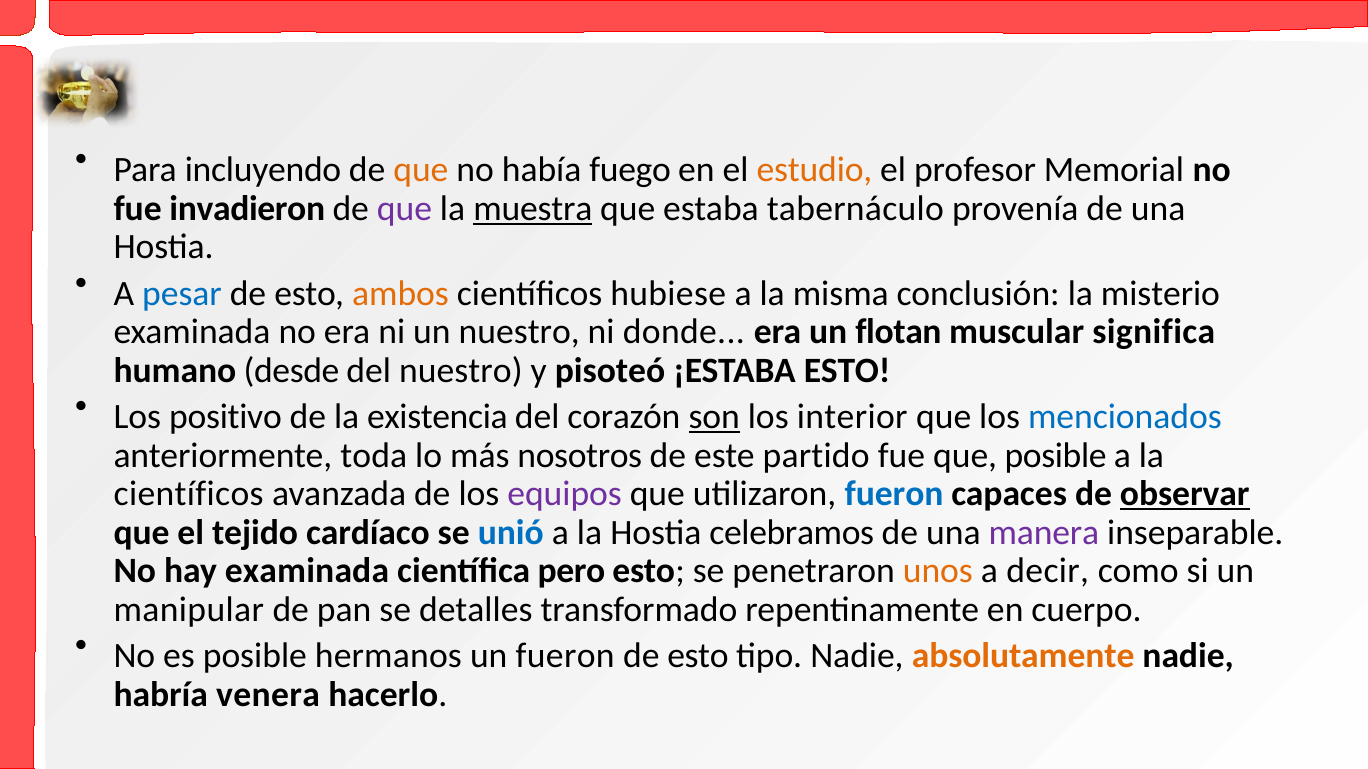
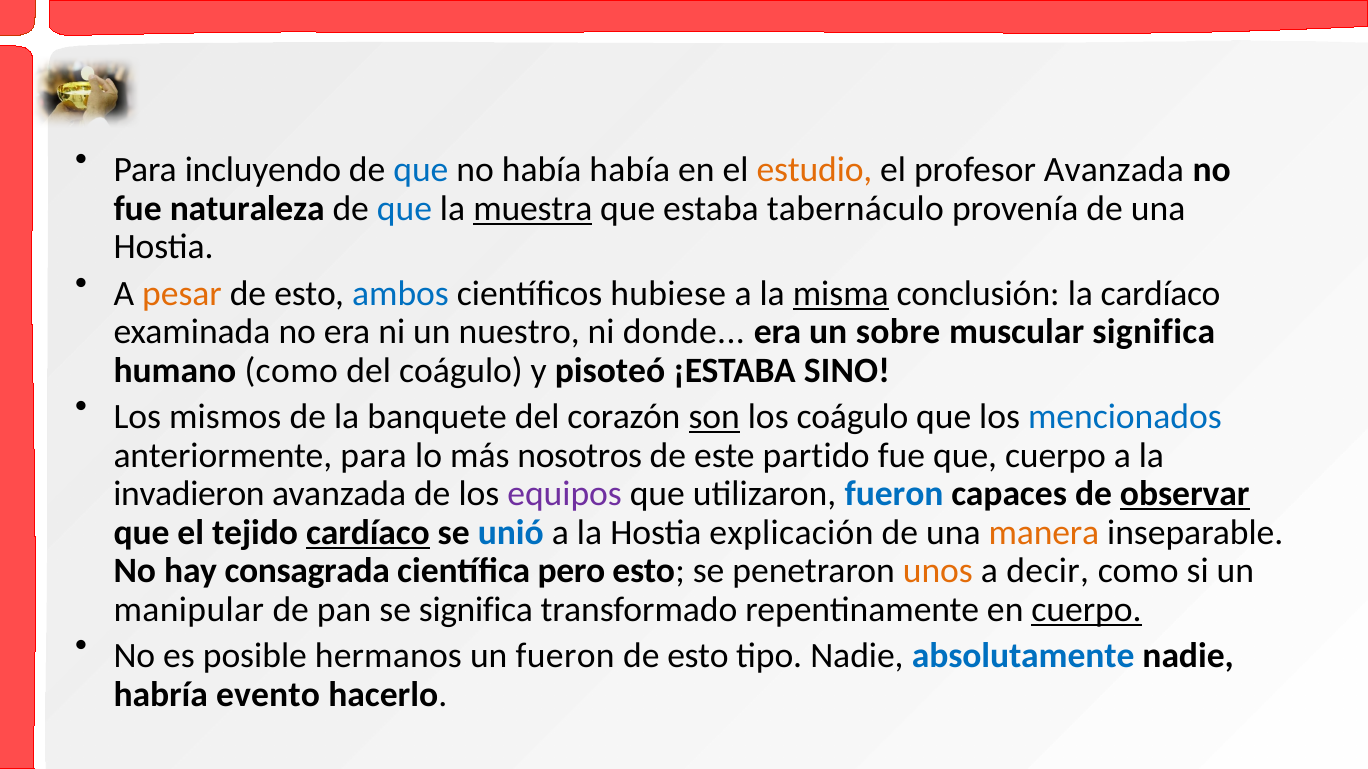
que at (421, 170) colour: orange -> blue
había fuego: fuego -> había
profesor Memorial: Memorial -> Avanzada
invadieron: invadieron -> naturaleza
que at (404, 209) colour: purple -> blue
pesar colour: blue -> orange
ambos colour: orange -> blue
misma underline: none -> present
la misterio: misterio -> cardíaco
flotan: flotan -> sobre
humano desde: desde -> como
del nuestro: nuestro -> coágulo
¡ESTABA ESTO: ESTO -> SINO
positivo: positivo -> mismos
existencia: existencia -> banquete
los interior: interior -> coágulo
anteriormente toda: toda -> para
que posible: posible -> cuerpo
científicos at (189, 494): científicos -> invadieron
cardíaco at (368, 533) underline: none -> present
celebramos: celebramos -> explicación
manera colour: purple -> orange
hay examinada: examinada -> consagrada
se detalles: detalles -> significa
cuerpo at (1087, 610) underline: none -> present
absolutamente colour: orange -> blue
venera: venera -> evento
